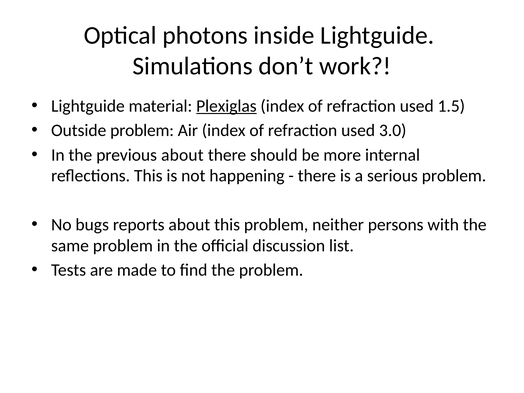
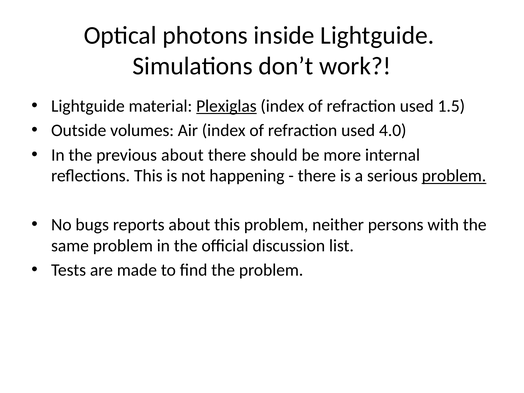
Outside problem: problem -> volumes
3.0: 3.0 -> 4.0
problem at (454, 176) underline: none -> present
